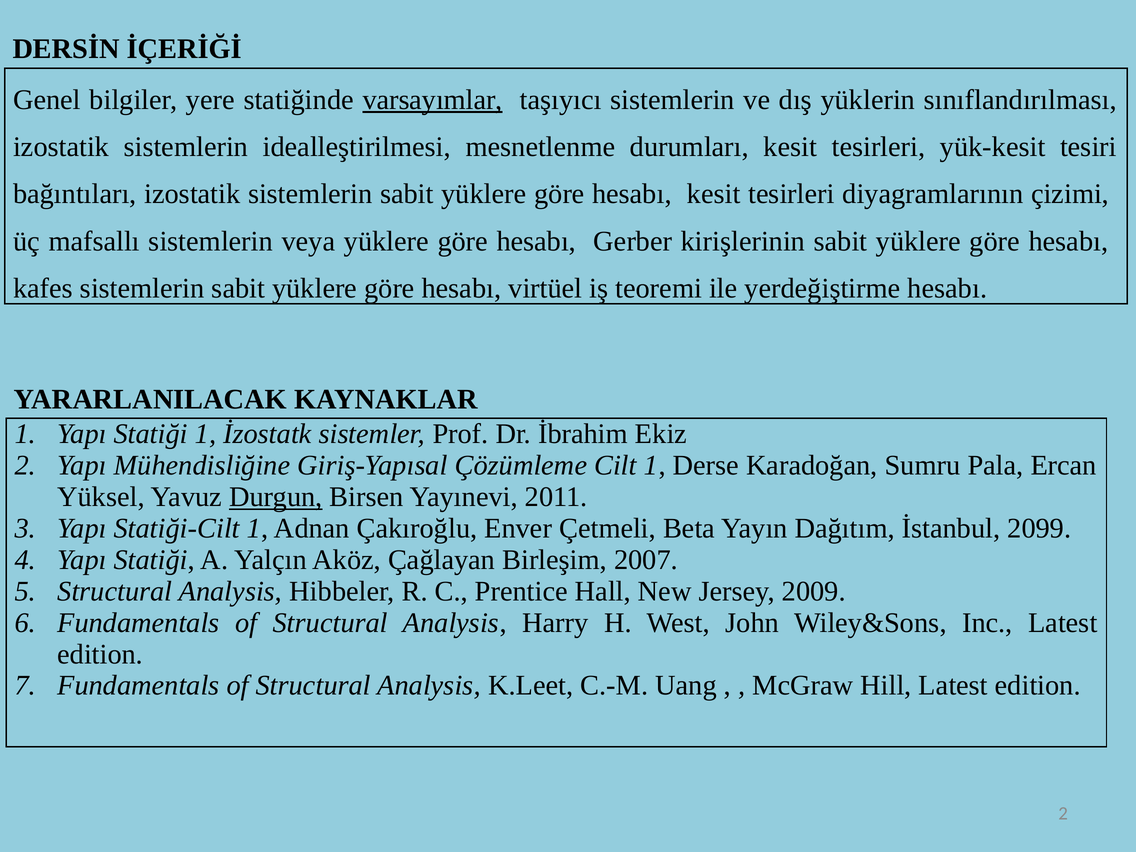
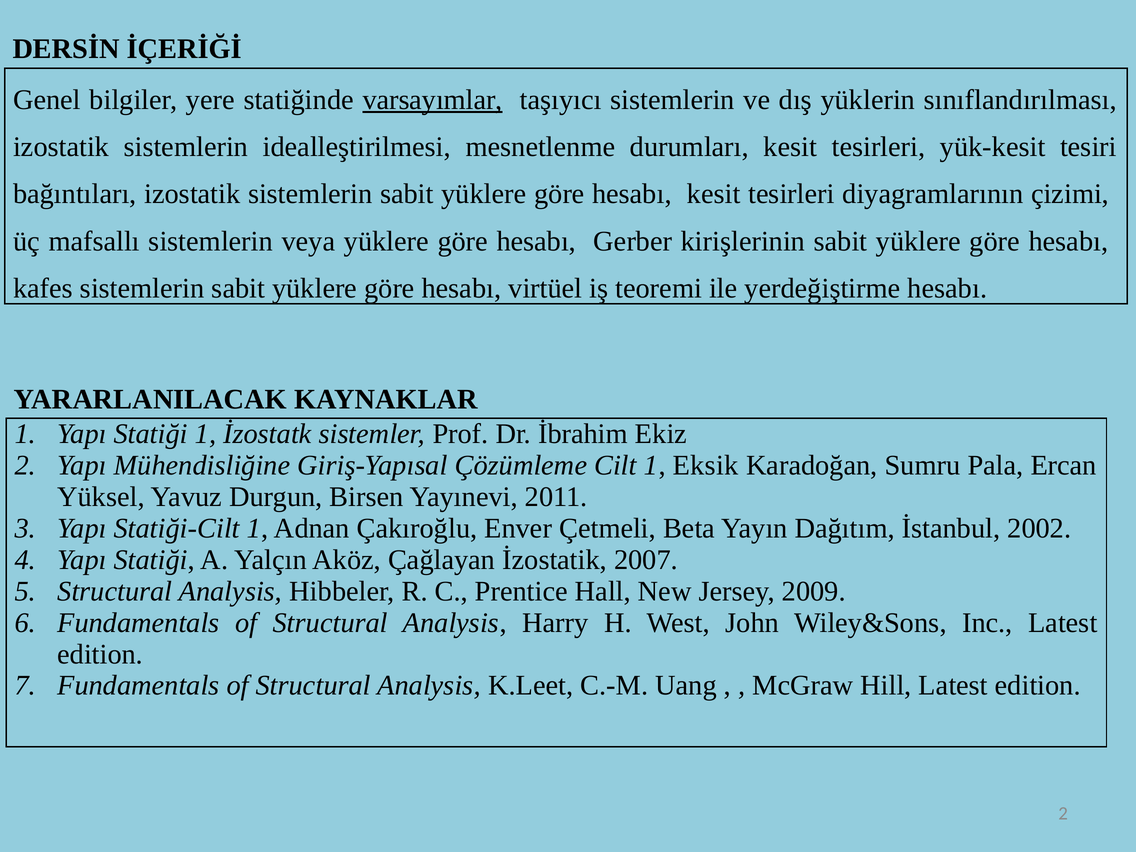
Derse: Derse -> Eksik
Durgun underline: present -> none
2099: 2099 -> 2002
Birleşim: Birleşim -> İzostatik
